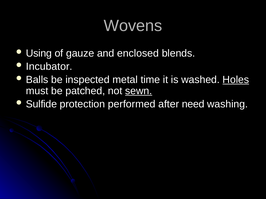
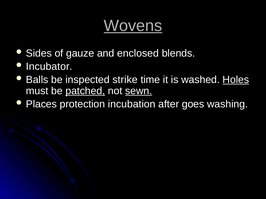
Wovens underline: none -> present
Using: Using -> Sides
metal: metal -> strike
patched underline: none -> present
Sulfide: Sulfide -> Places
performed: performed -> incubation
need: need -> goes
